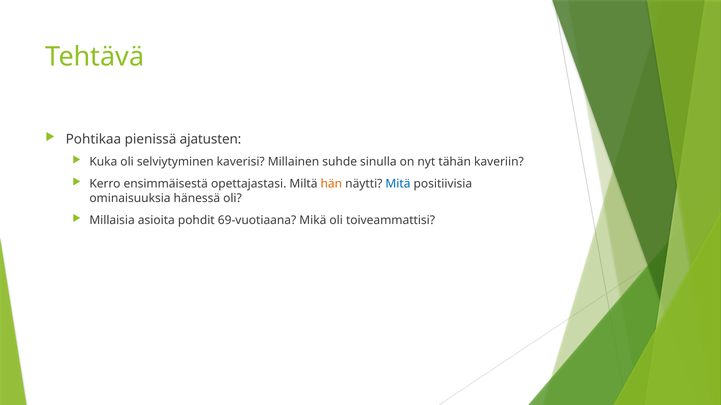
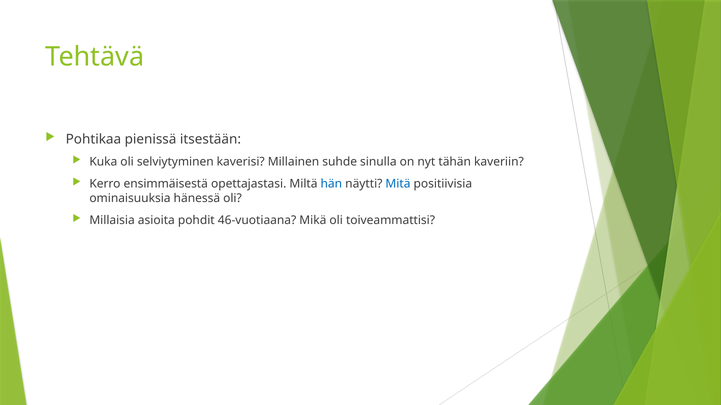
ajatusten: ajatusten -> itsestään
hän colour: orange -> blue
69-vuotiaana: 69-vuotiaana -> 46-vuotiaana
